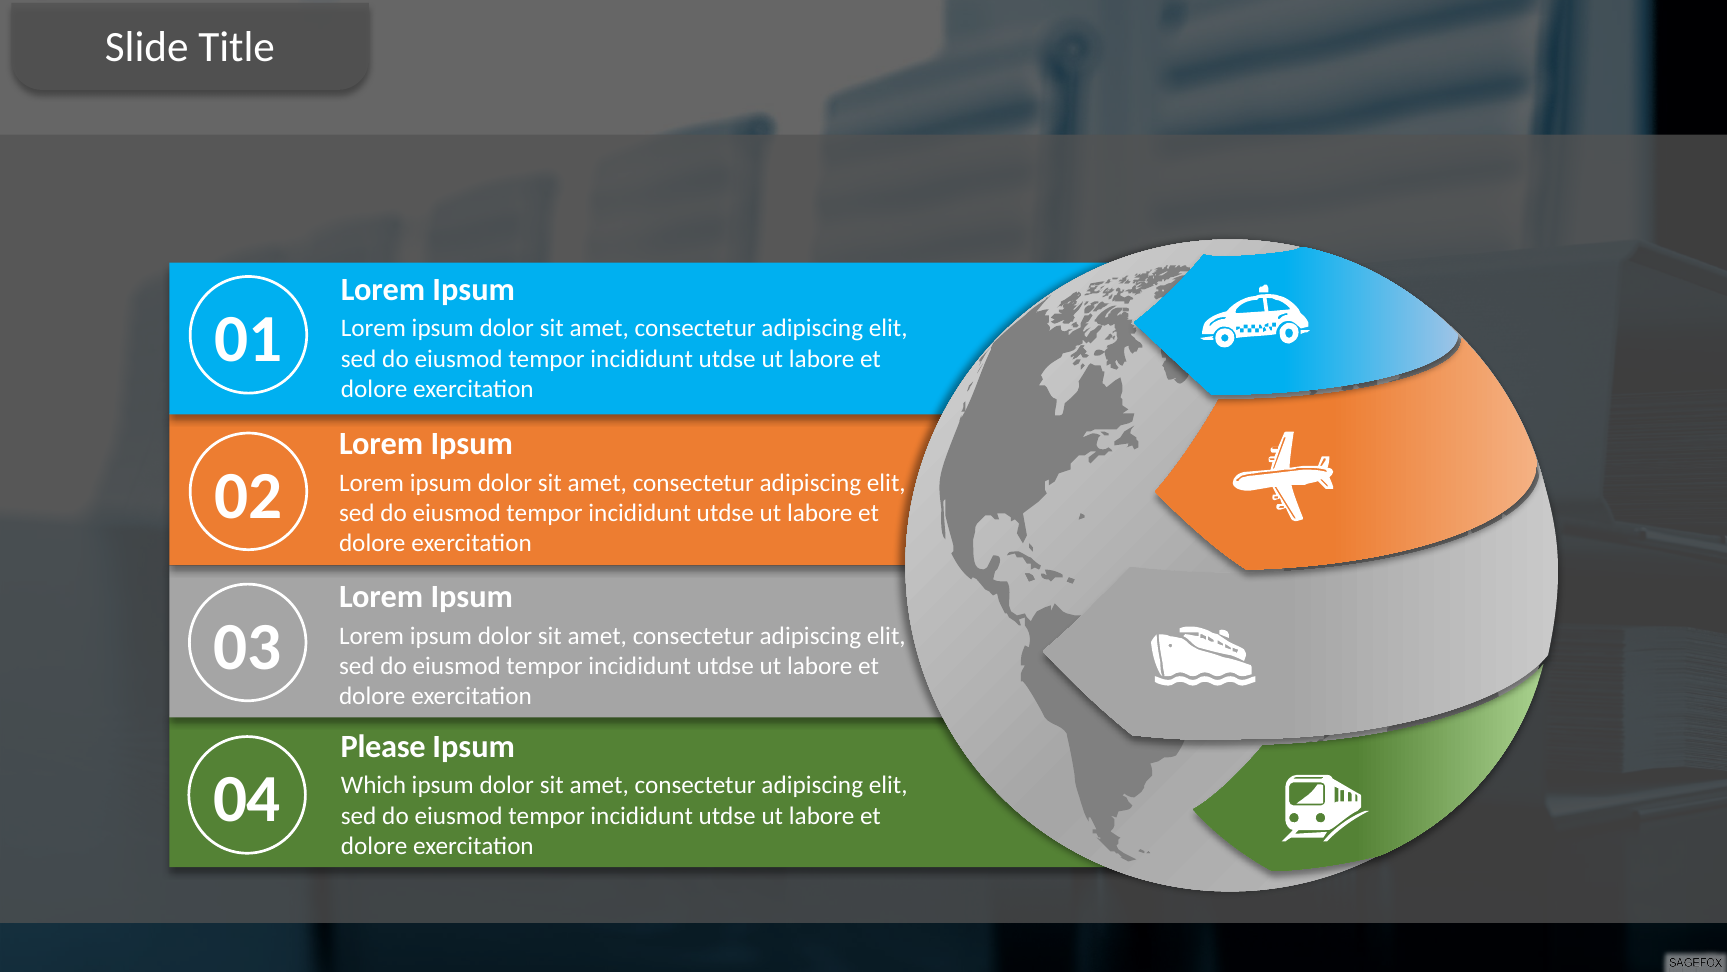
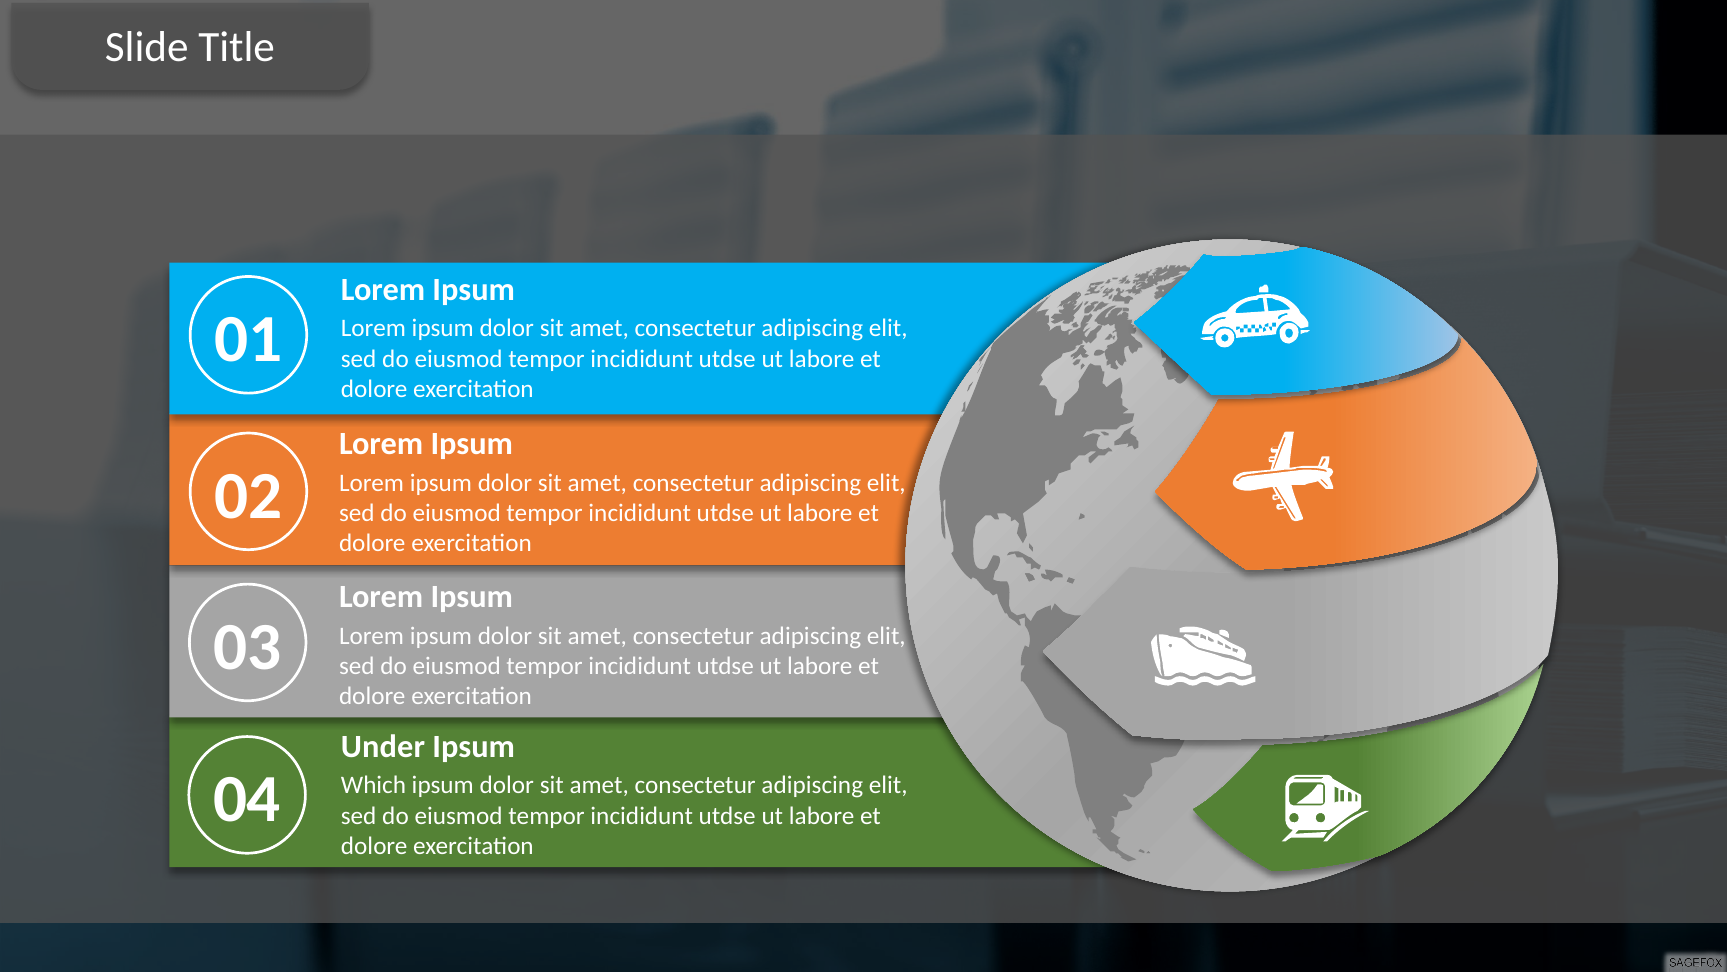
Please: Please -> Under
